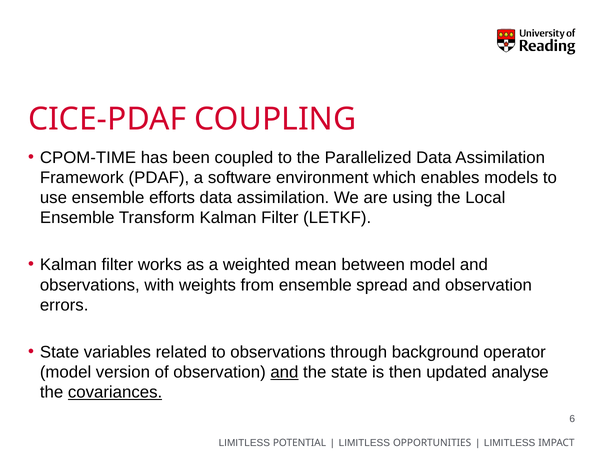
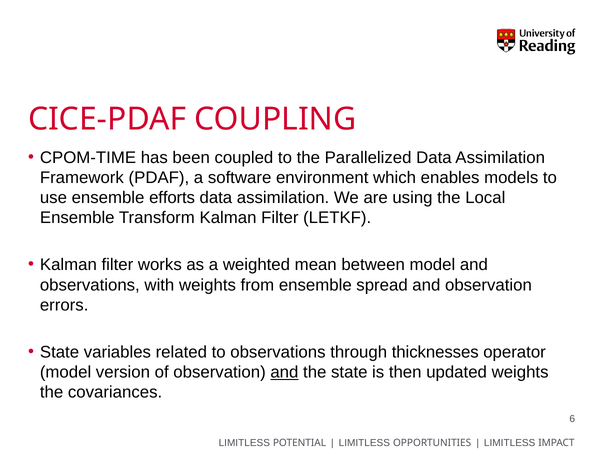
background: background -> thicknesses
updated analyse: analyse -> weights
covariances underline: present -> none
